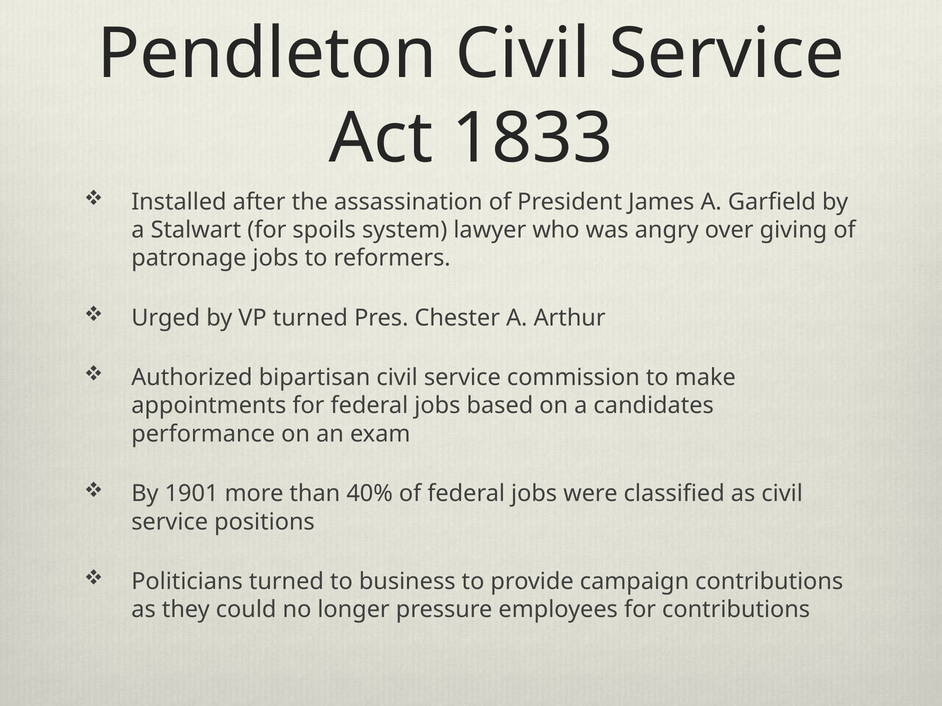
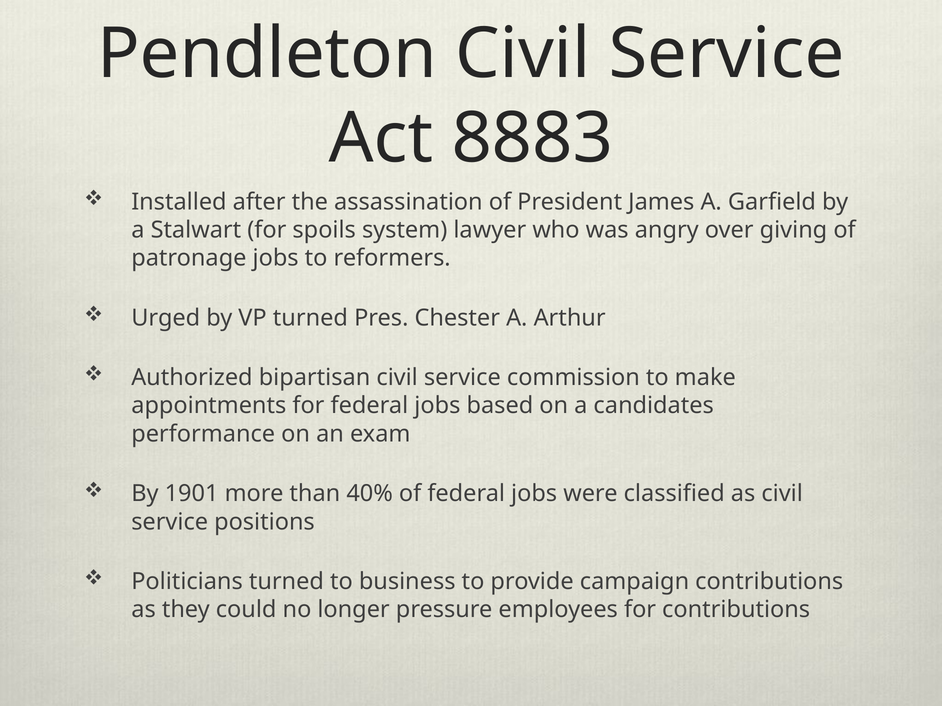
1833: 1833 -> 8883
